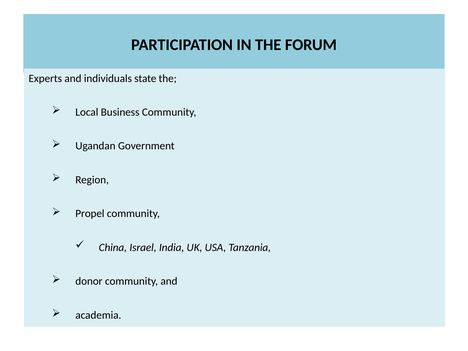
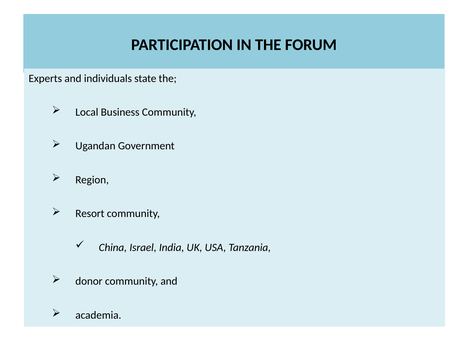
Propel: Propel -> Resort
